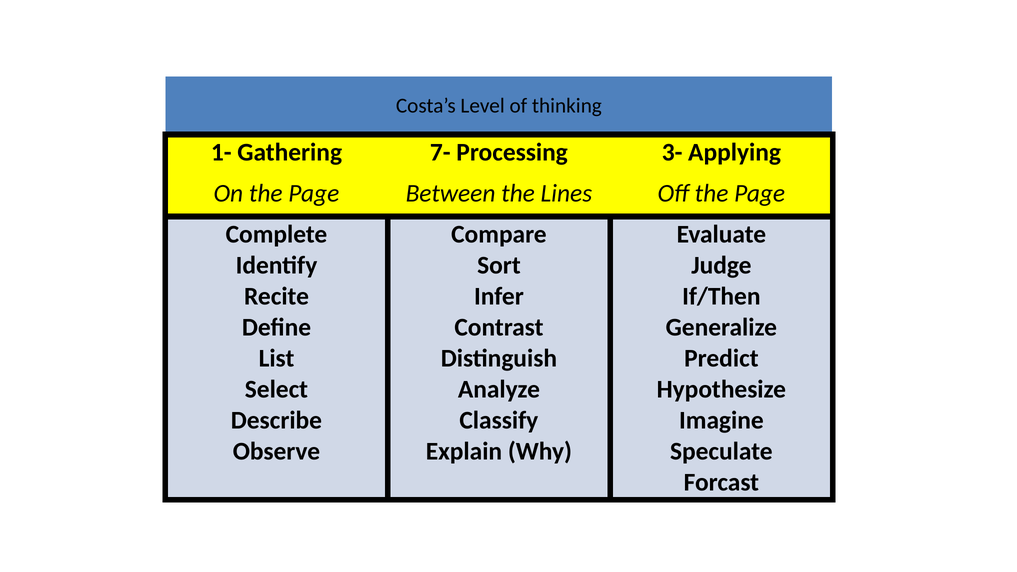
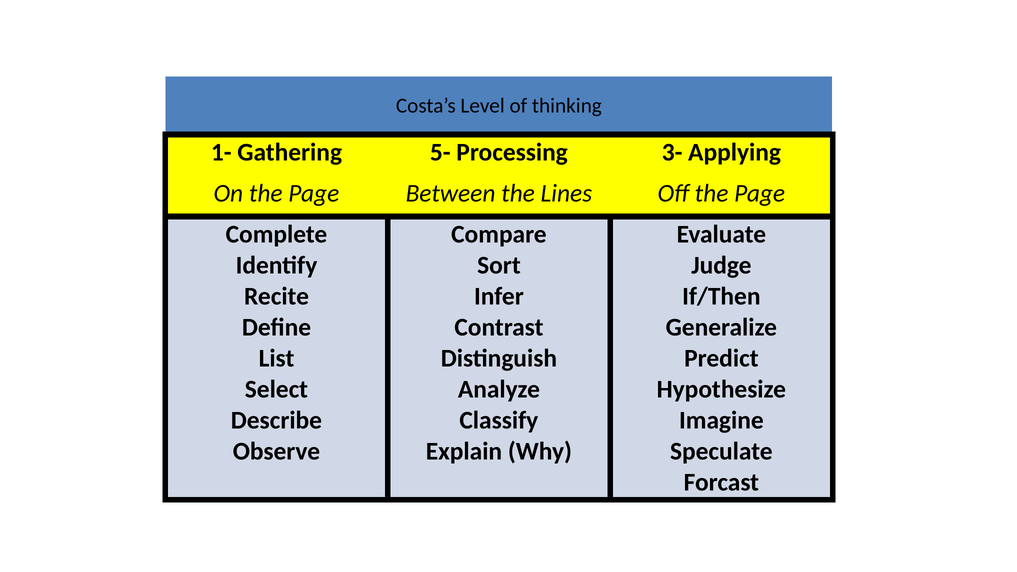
7-: 7- -> 5-
